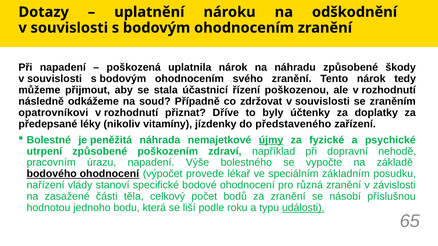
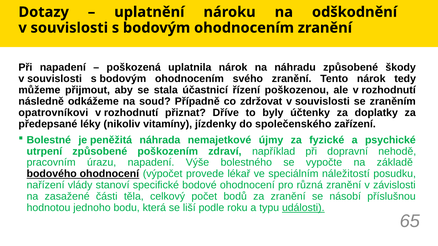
představeného: představeného -> společenského
újmy underline: present -> none
základním: základním -> náležitostí
